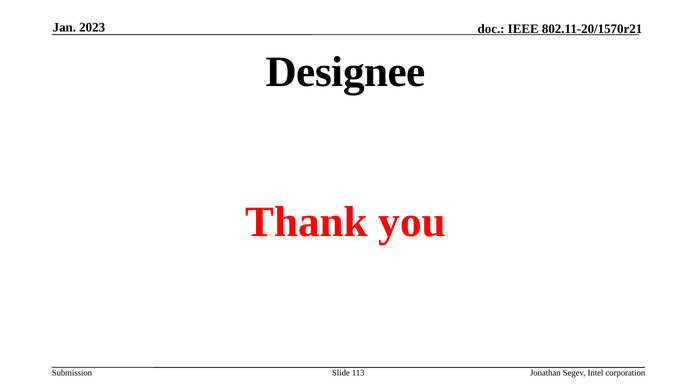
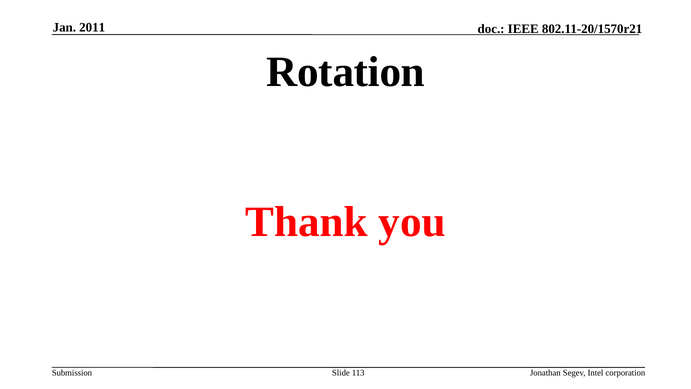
2023: 2023 -> 2011
Designee: Designee -> Rotation
